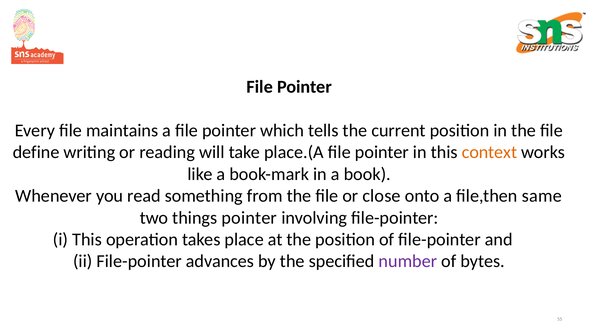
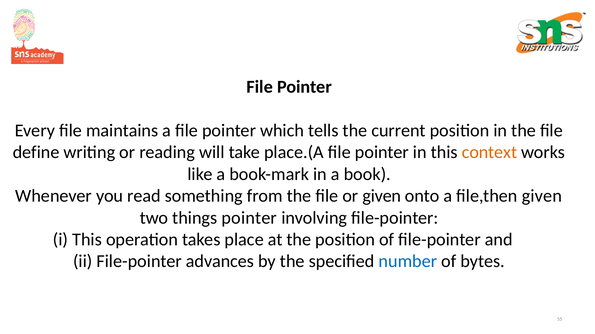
or close: close -> given
file,then same: same -> given
number colour: purple -> blue
